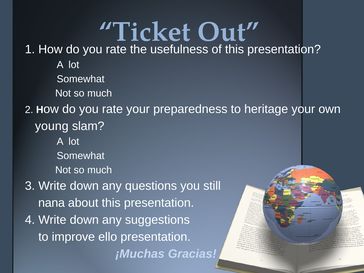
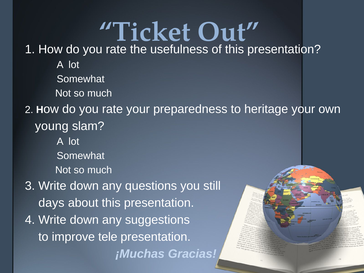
nana: nana -> days
ello: ello -> tele
